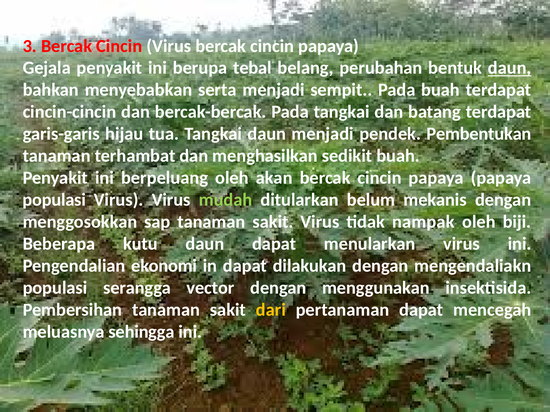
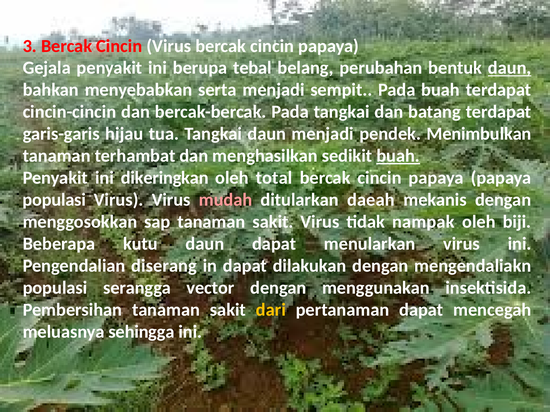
Pembentukan: Pembentukan -> Menimbulkan
buah at (398, 156) underline: none -> present
berpeluang: berpeluang -> dikeringkan
akan: akan -> total
mudah colour: light green -> pink
belum: belum -> daeah
ekonomi: ekonomi -> diserang
